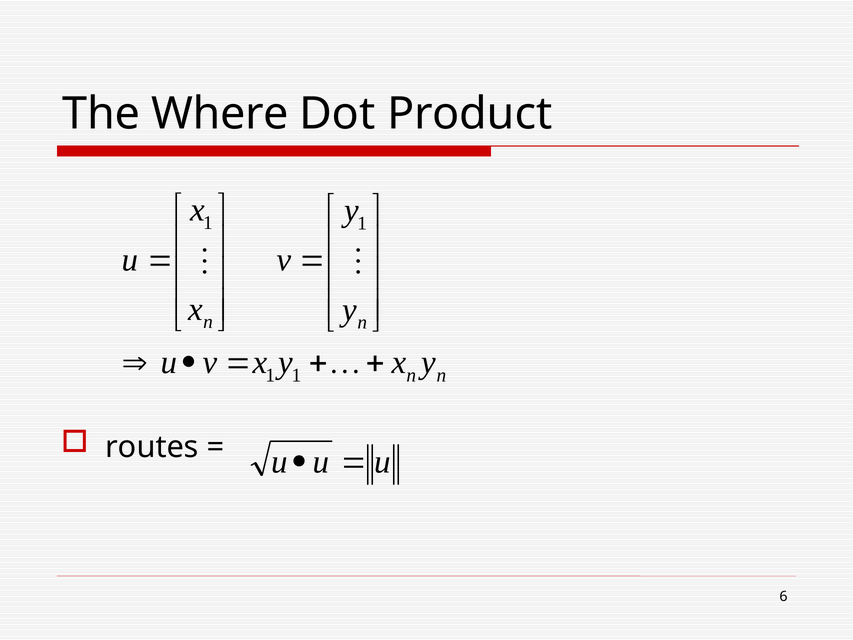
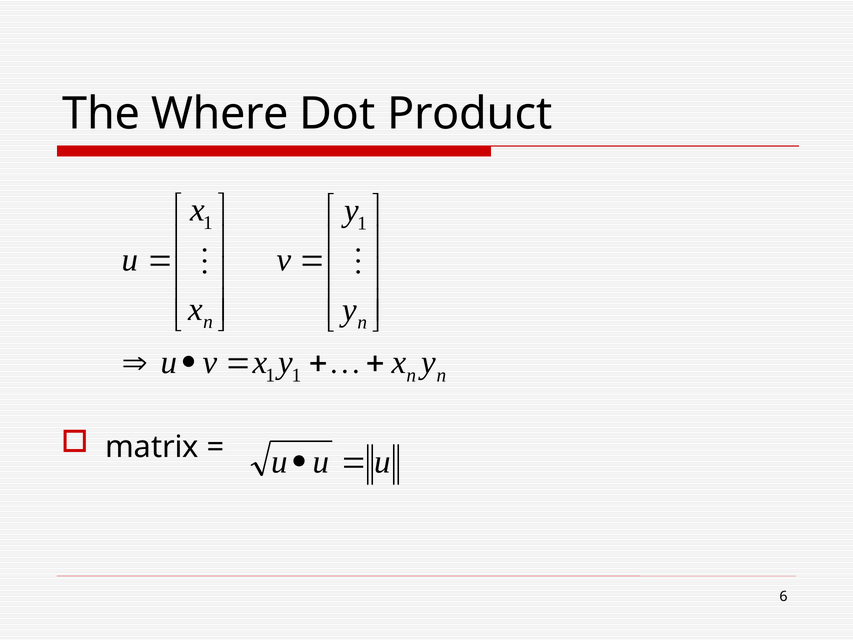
routes: routes -> matrix
